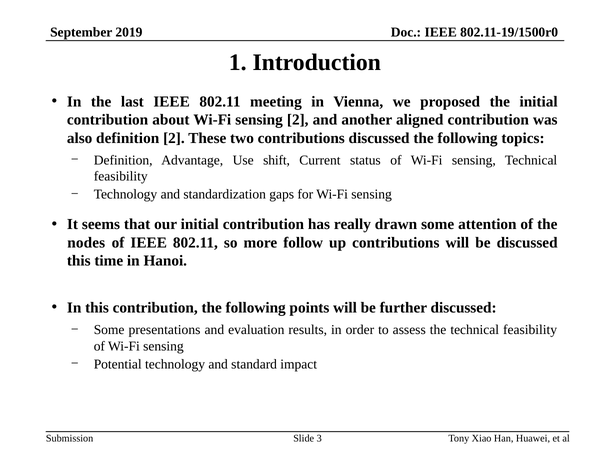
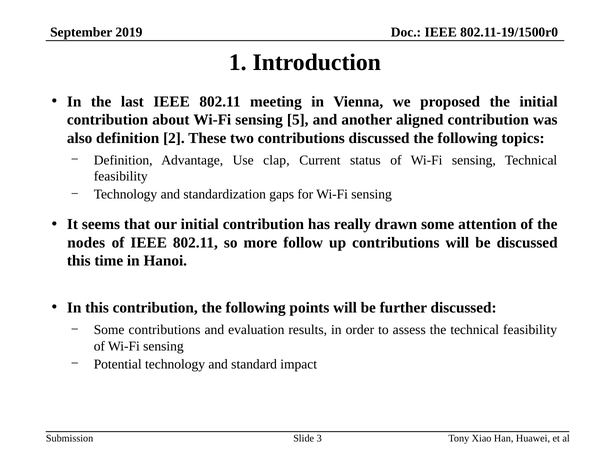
sensing 2: 2 -> 5
shift: shift -> clap
Some presentations: presentations -> contributions
